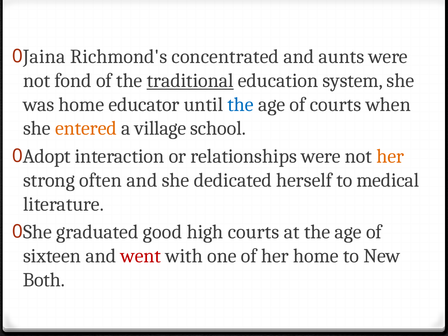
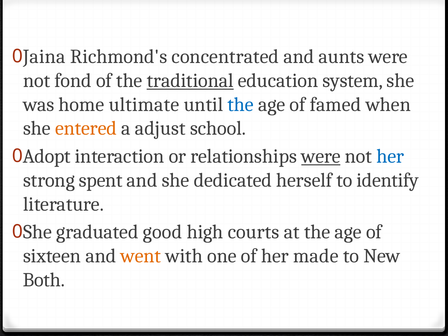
educator: educator -> ultimate
of courts: courts -> famed
village: village -> adjust
were at (321, 156) underline: none -> present
her at (390, 156) colour: orange -> blue
often: often -> spent
medical: medical -> identify
went colour: red -> orange
her home: home -> made
